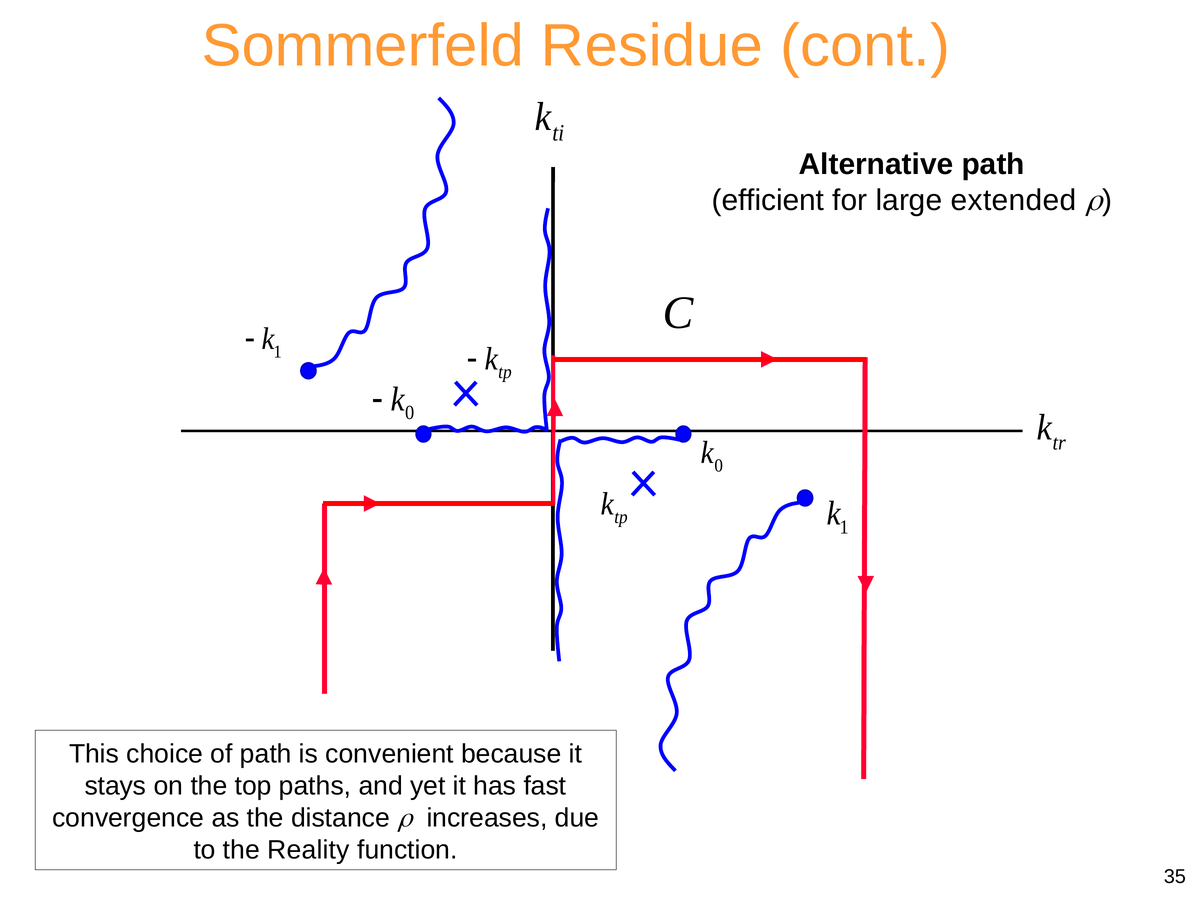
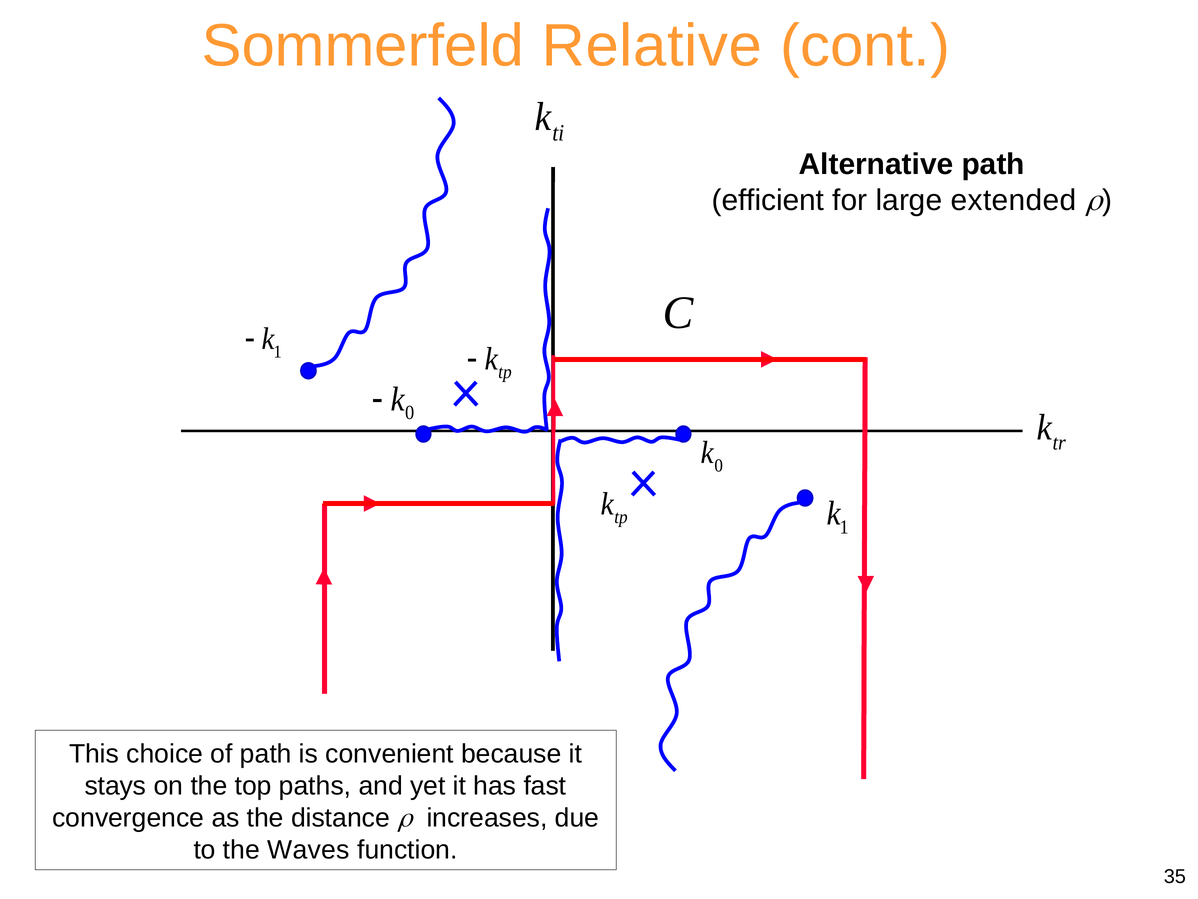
Residue: Residue -> Relative
Reality: Reality -> Waves
